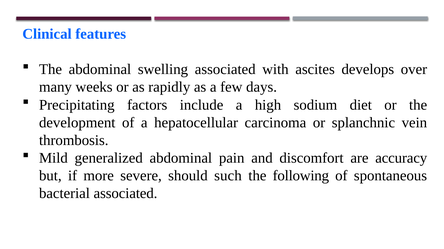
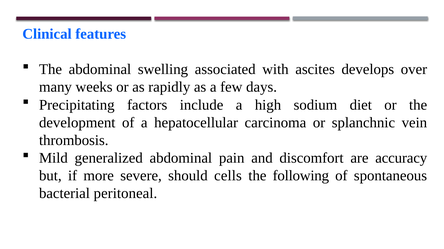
such: such -> cells
bacterial associated: associated -> peritoneal
